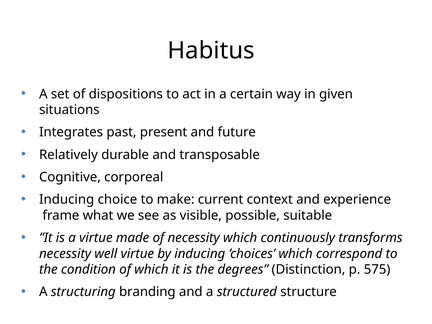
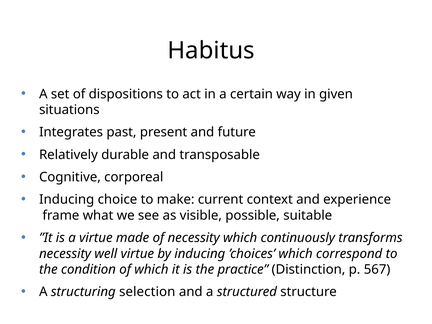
degrees: degrees -> practice
575: 575 -> 567
branding: branding -> selection
